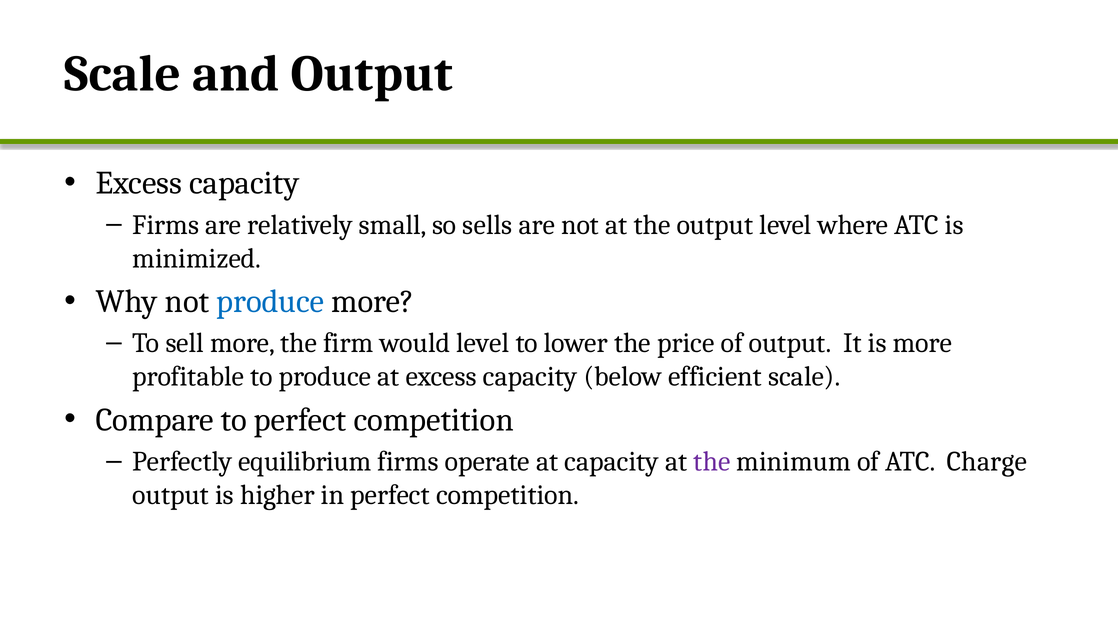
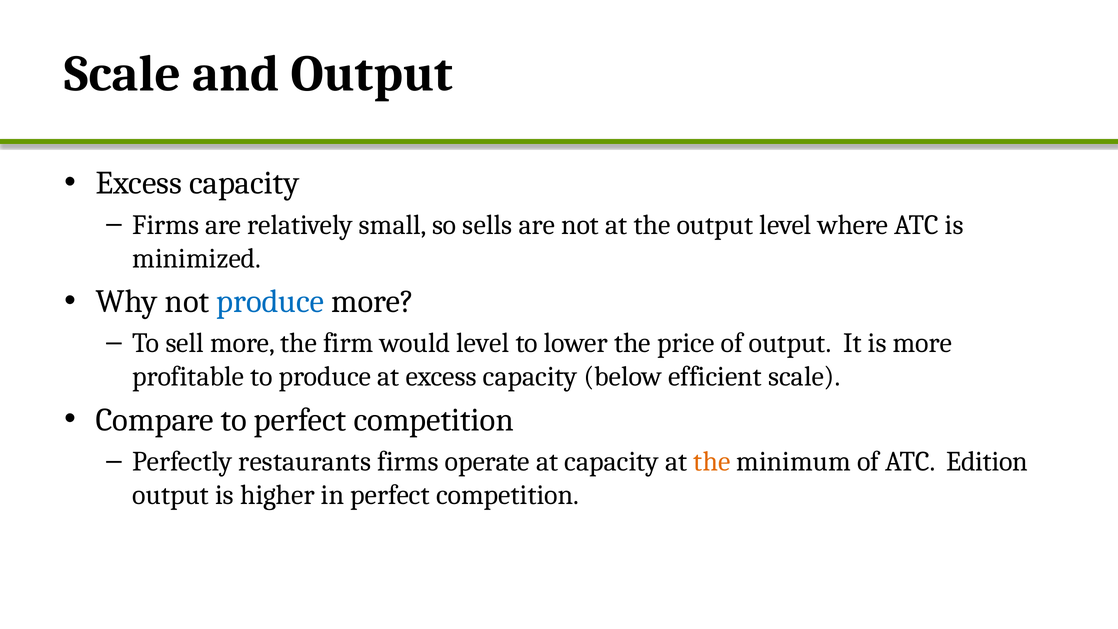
equilibrium: equilibrium -> restaurants
the at (712, 461) colour: purple -> orange
Charge: Charge -> Edition
